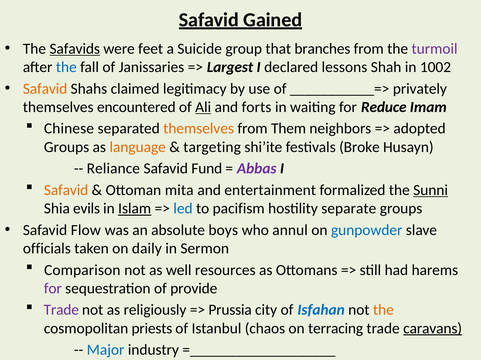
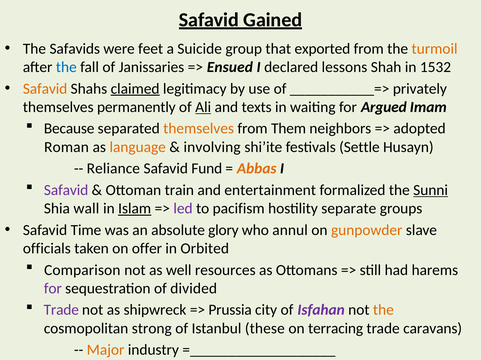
Safavids underline: present -> none
branches: branches -> exported
turmoil colour: purple -> orange
Largest: Largest -> Ensued
1002: 1002 -> 1532
claimed underline: none -> present
encountered: encountered -> permanently
forts: forts -> texts
Reduce: Reduce -> Argued
Chinese: Chinese -> Because
Groups at (67, 147): Groups -> Roman
targeting: targeting -> involving
Broke: Broke -> Settle
Abbas colour: purple -> orange
Safavid at (66, 190) colour: orange -> purple
mita: mita -> train
evils: evils -> wall
led colour: blue -> purple
Flow: Flow -> Time
boys: boys -> glory
gunpowder colour: blue -> orange
daily: daily -> offer
Sermon: Sermon -> Orbited
provide: provide -> divided
religiously: religiously -> shipwreck
Isfahan colour: blue -> purple
priests: priests -> strong
chaos: chaos -> these
caravans underline: present -> none
Major colour: blue -> orange
